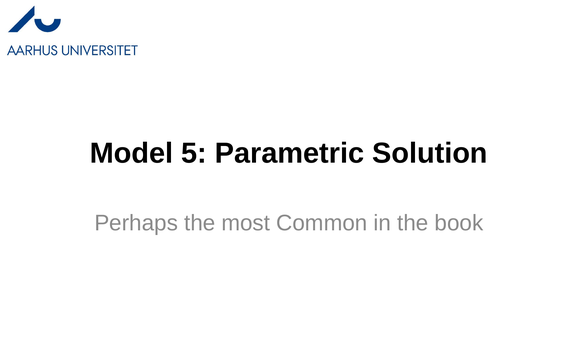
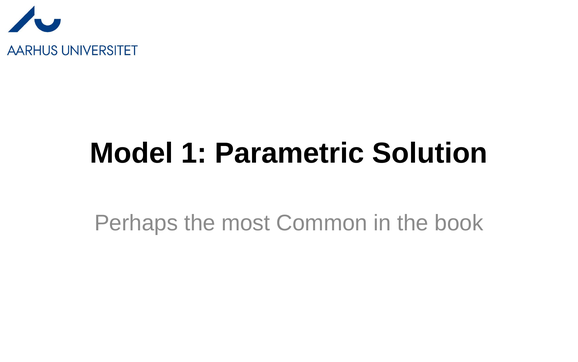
5: 5 -> 1
